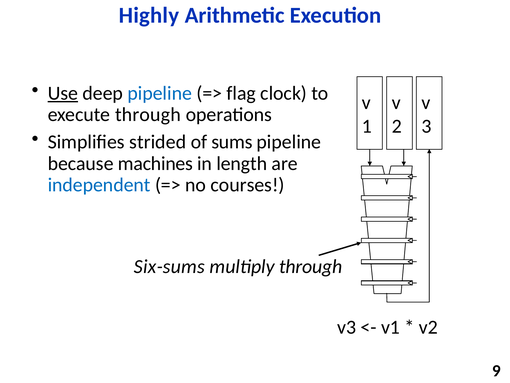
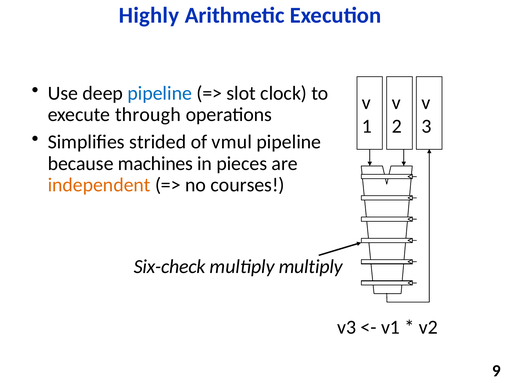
Use underline: present -> none
flag: flag -> slot
sums: sums -> vmul
length: length -> pieces
independent colour: blue -> orange
Six-sums: Six-sums -> Six-check
multiply through: through -> multiply
